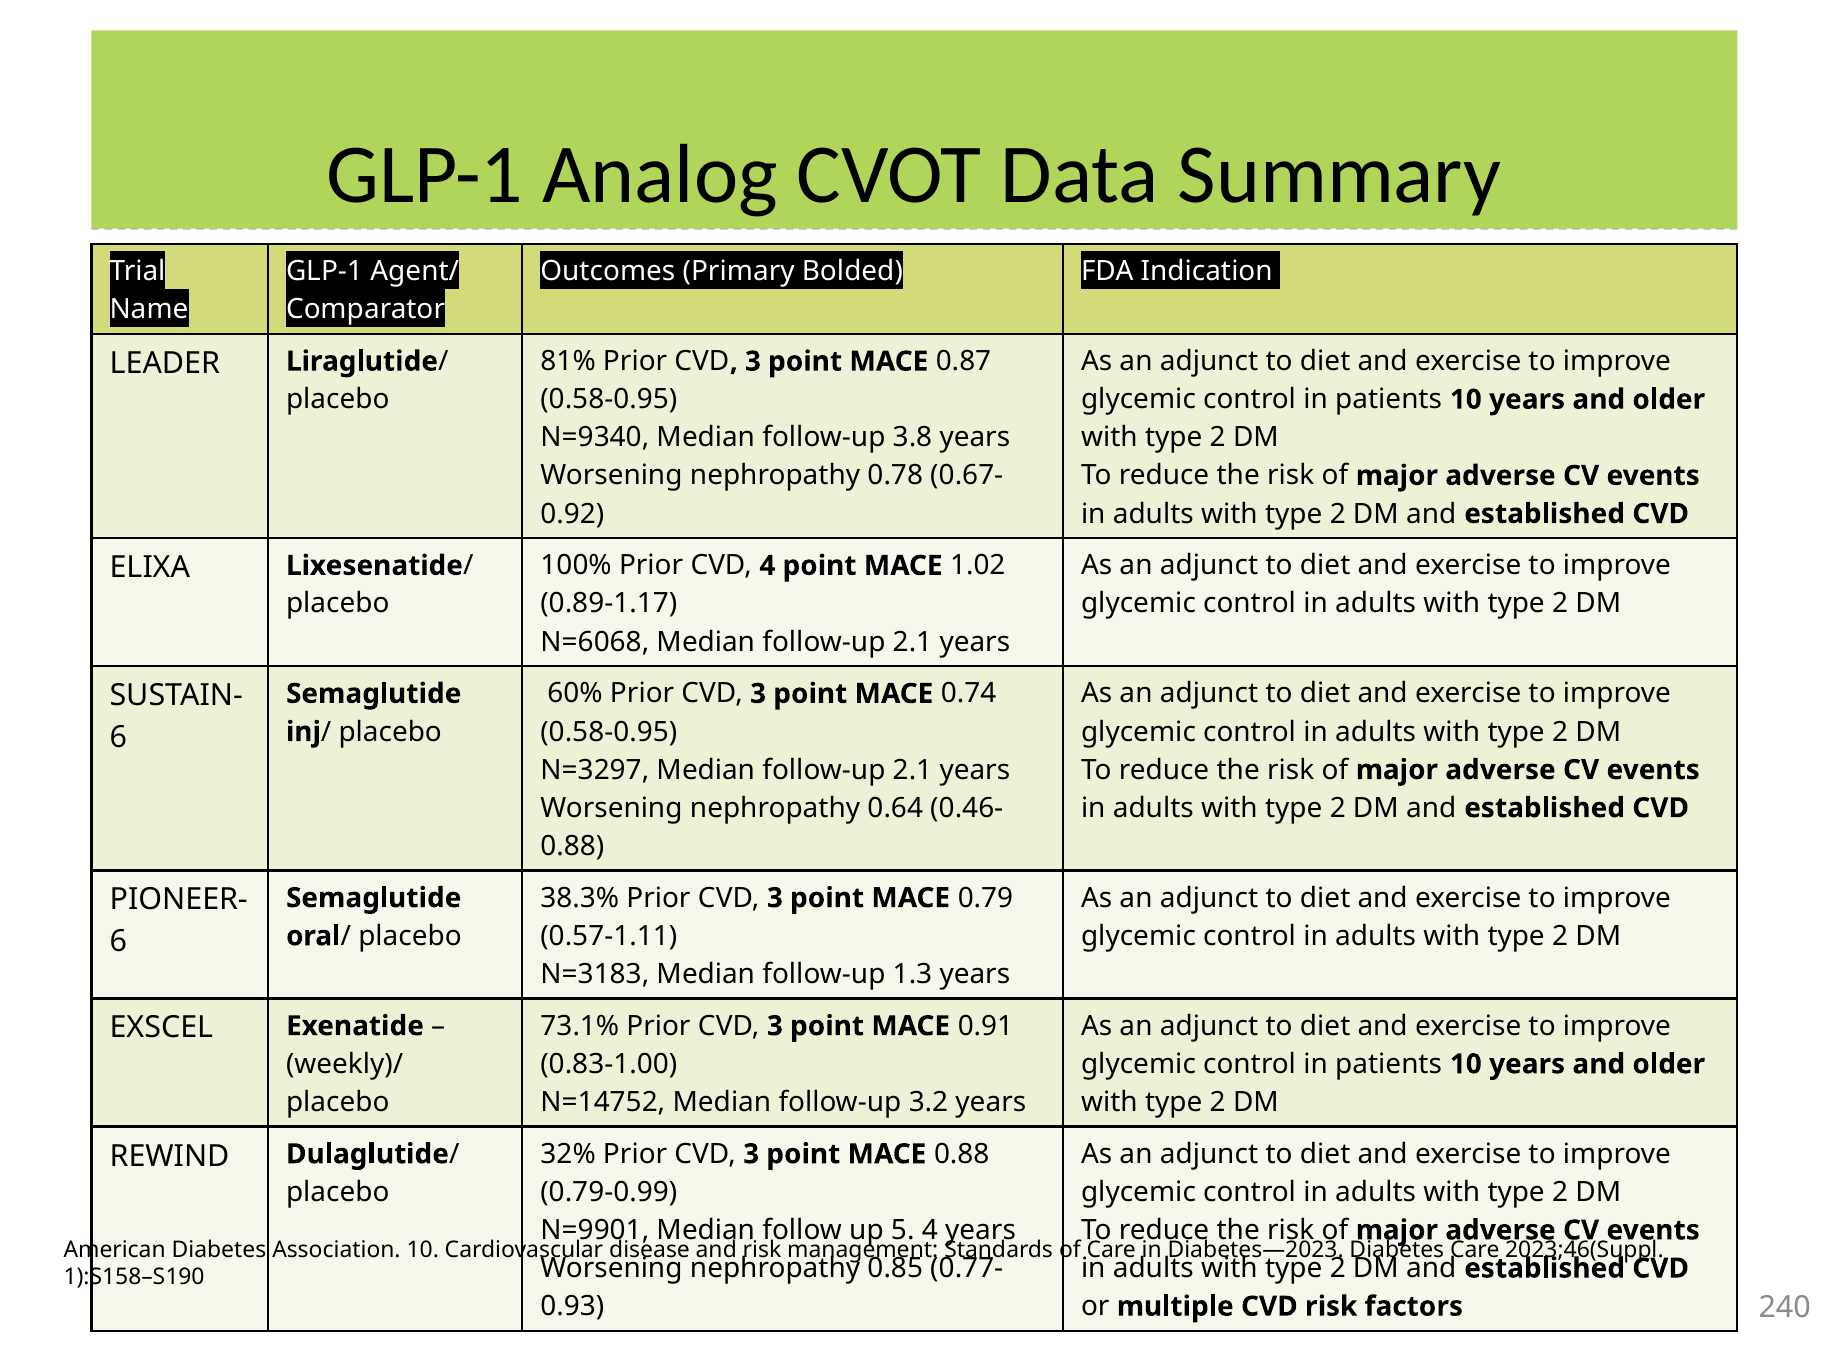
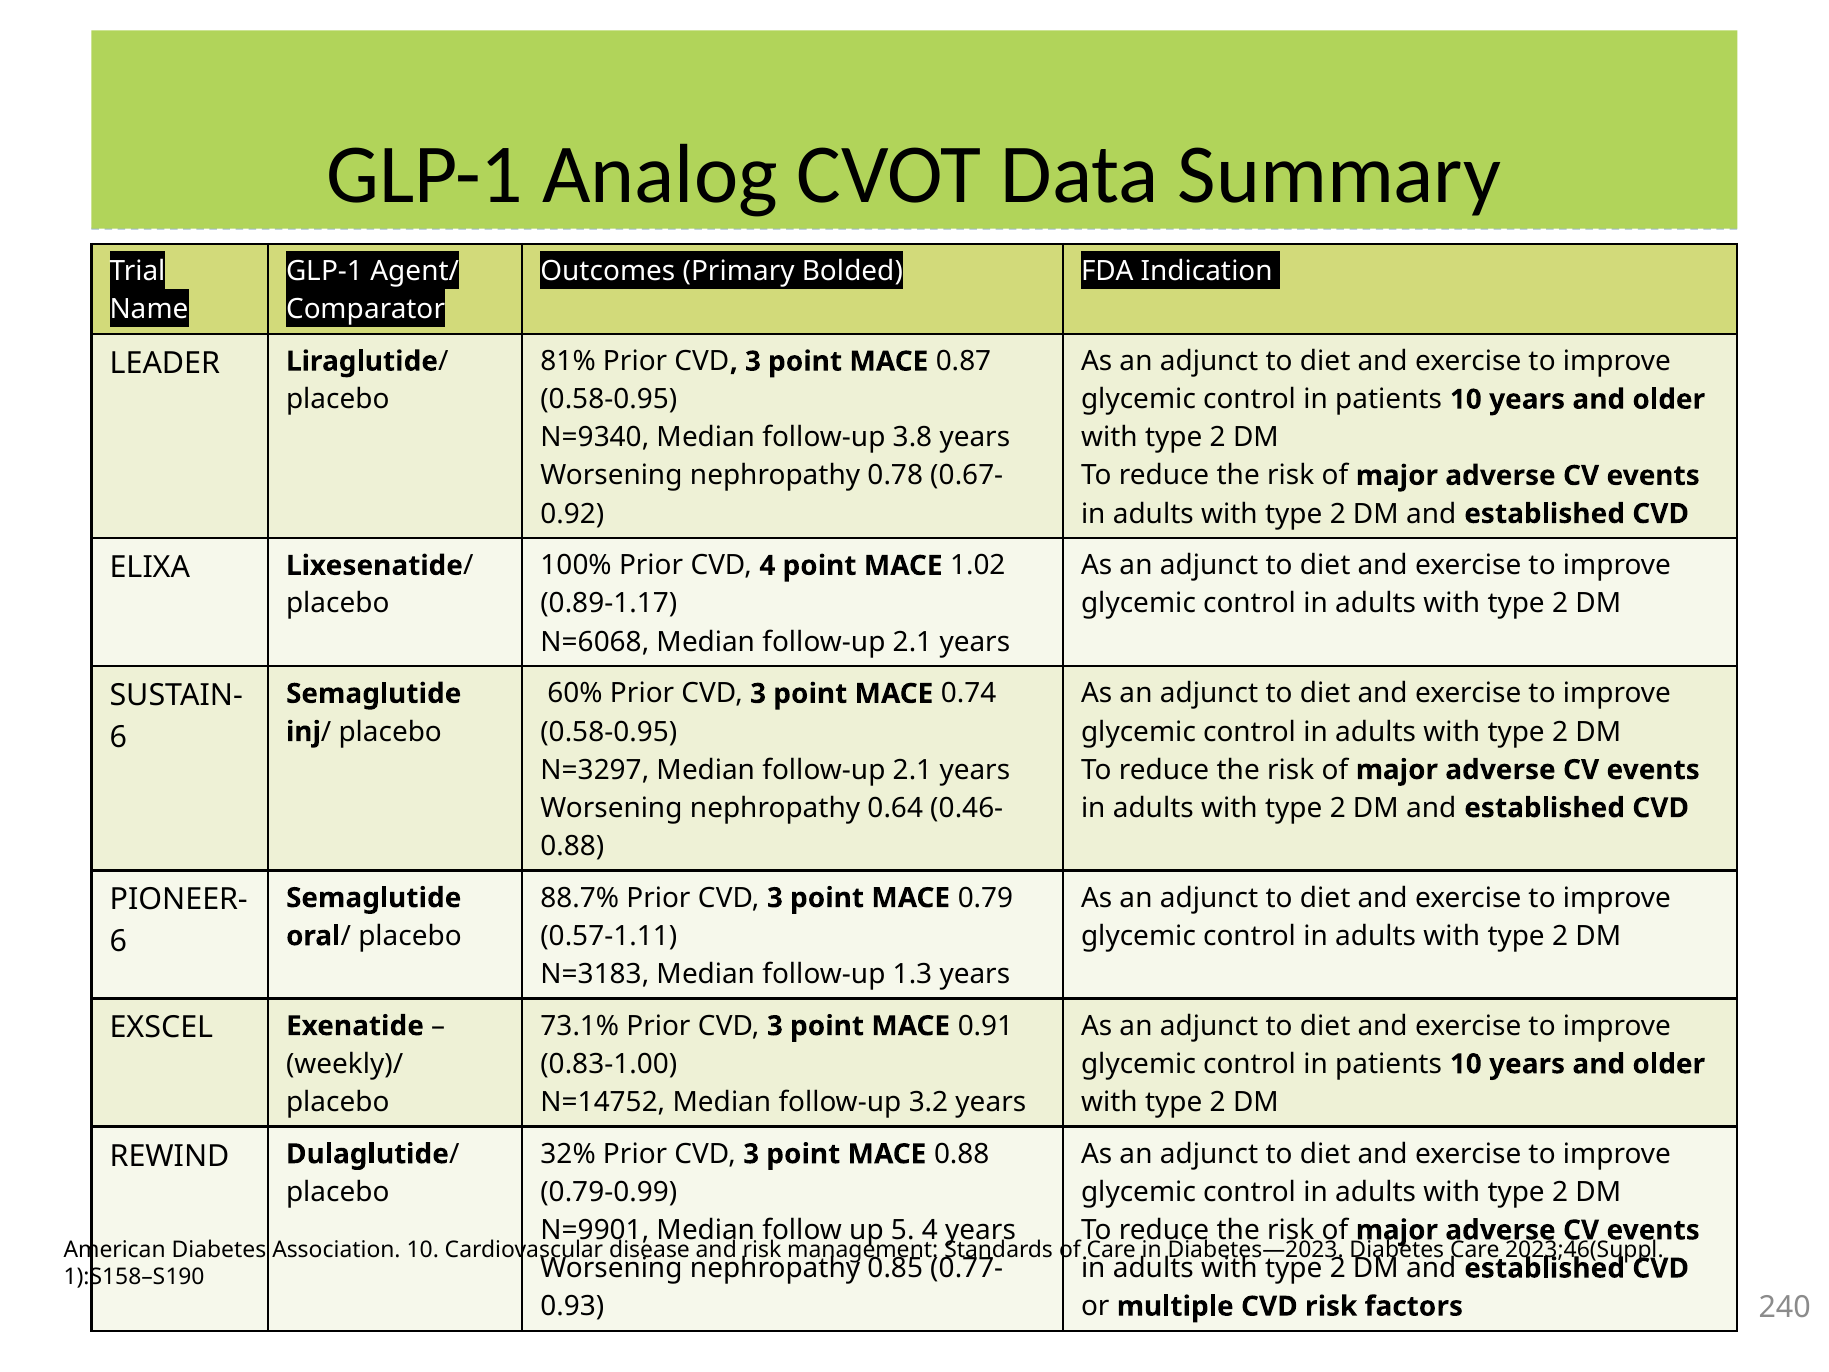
38.3%: 38.3% -> 88.7%
